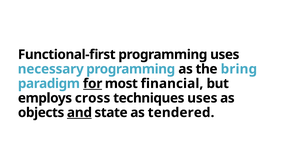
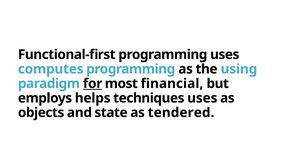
necessary: necessary -> computes
bring: bring -> using
cross: cross -> helps
and underline: present -> none
